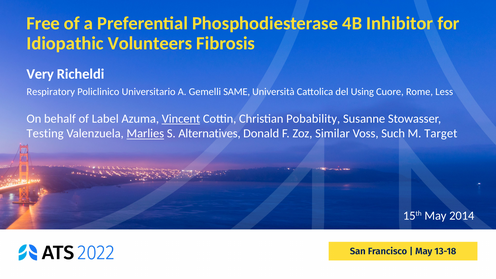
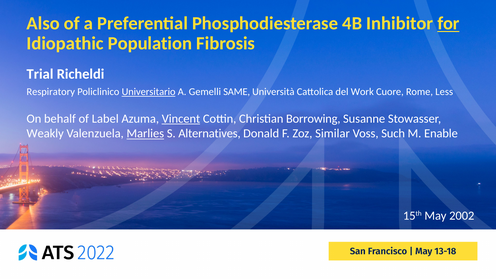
Free: Free -> Also
for underline: none -> present
Volunteers: Volunteers -> Population
Very: Very -> Trial
Universitario underline: none -> present
Using: Using -> Work
Pobability: Pobability -> Borrowing
Testing: Testing -> Weakly
Target: Target -> Enable
2014: 2014 -> 2002
